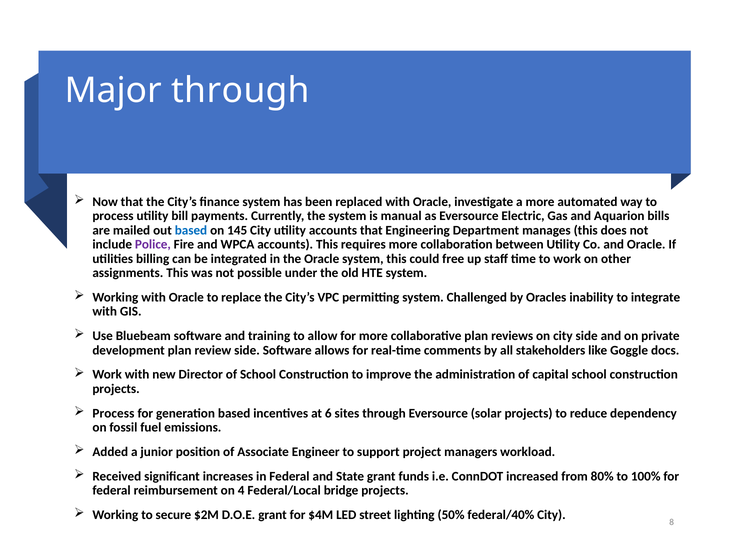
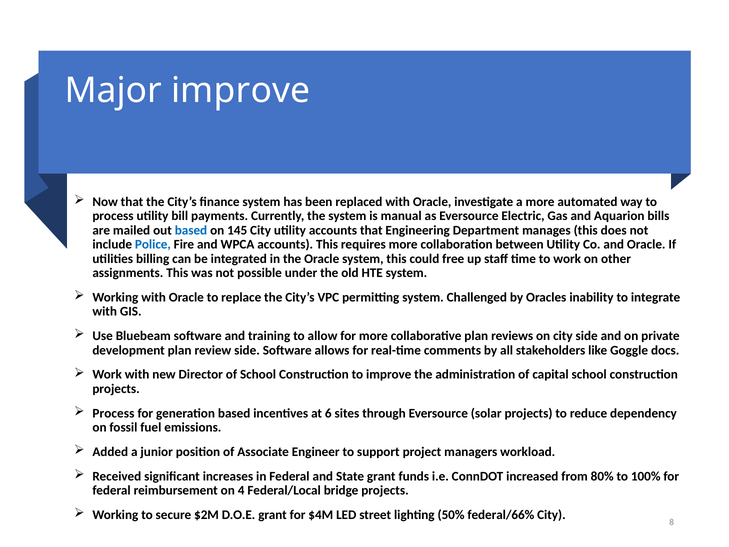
Major through: through -> improve
Police colour: purple -> blue
federal/40%: federal/40% -> federal/66%
